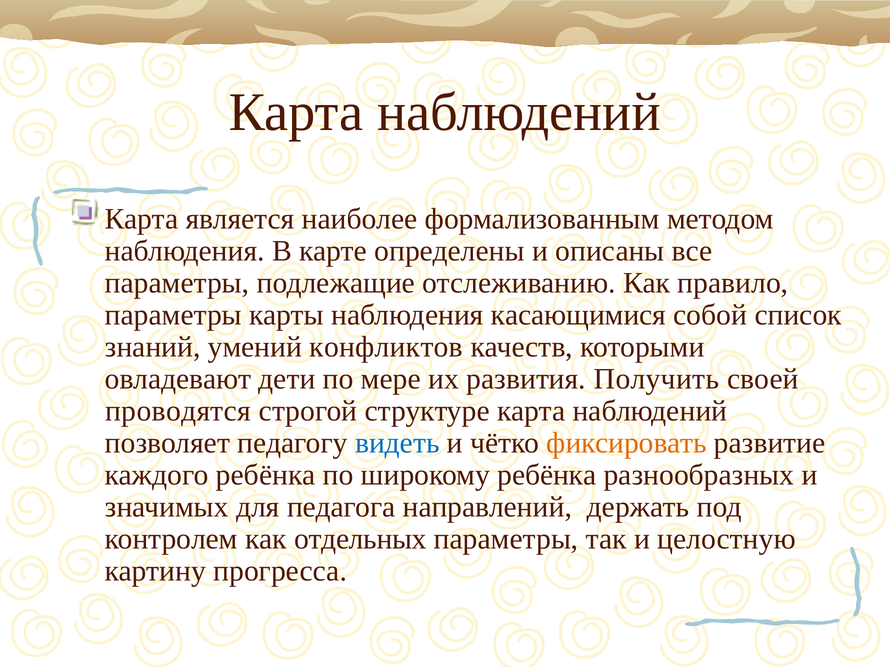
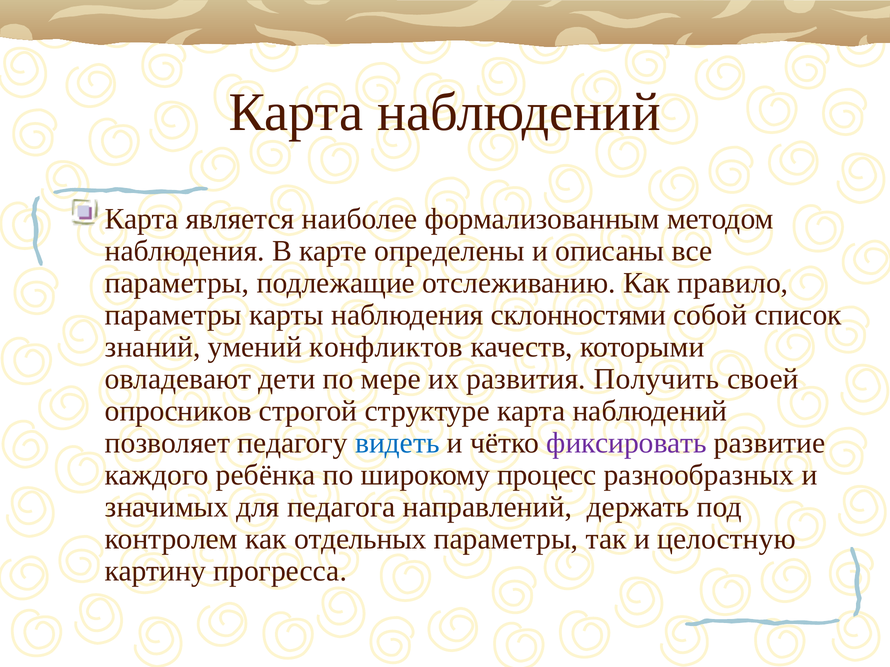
касающимися: касающимися -> склонностями
проводятся: проводятся -> опросников
фиксировать colour: orange -> purple
широкому ребёнка: ребёнка -> процесс
